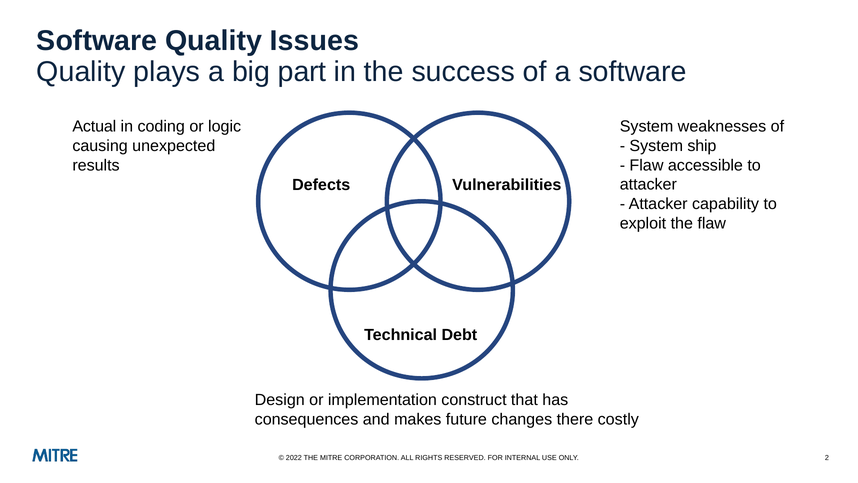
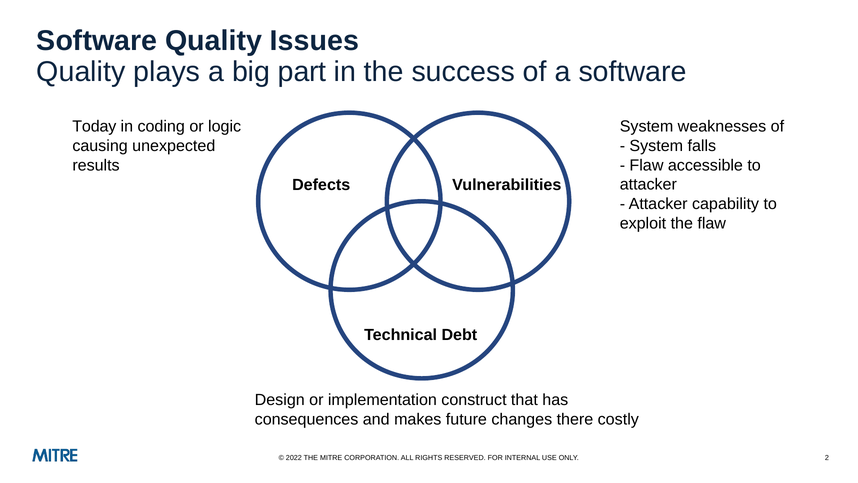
Actual: Actual -> Today
ship: ship -> falls
